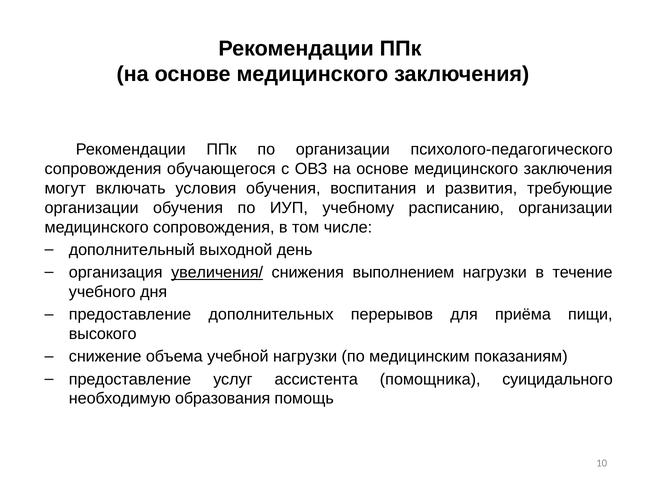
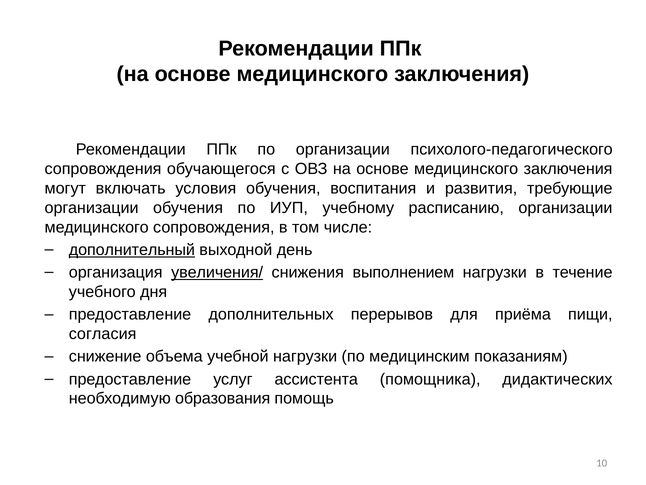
дополнительный underline: none -> present
высокого: высокого -> согласия
суицидального: суицидального -> дидактических
